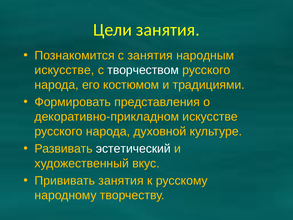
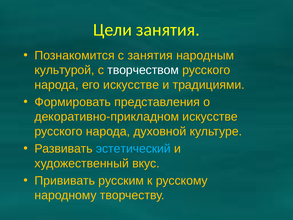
искусстве at (64, 70): искусстве -> культурой
его костюмом: костюмом -> искусстве
эстетический colour: white -> light blue
Прививать занятия: занятия -> русским
